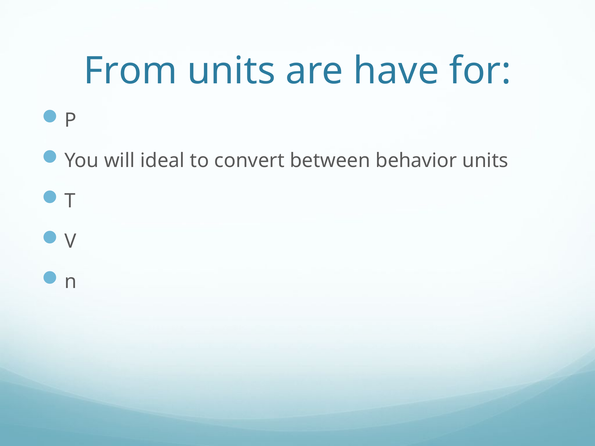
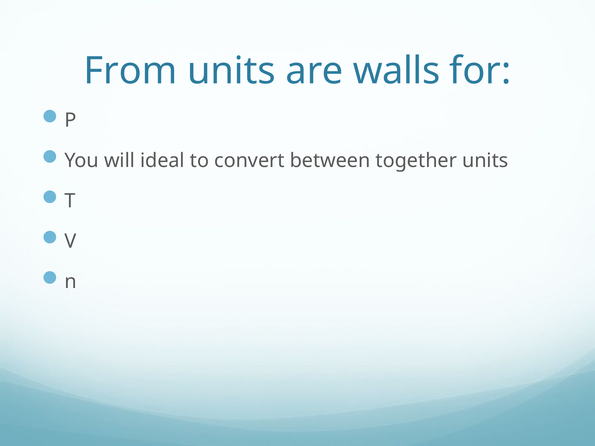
have: have -> walls
behavior: behavior -> together
